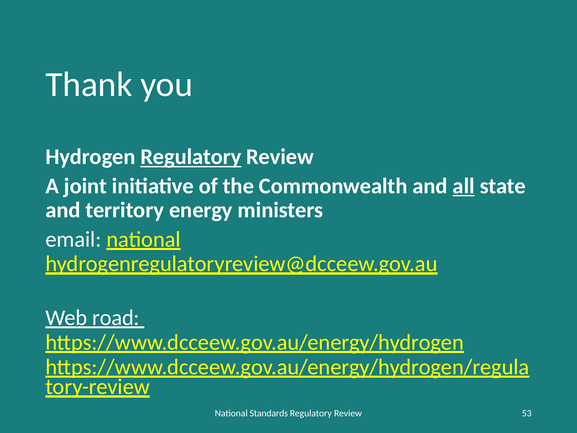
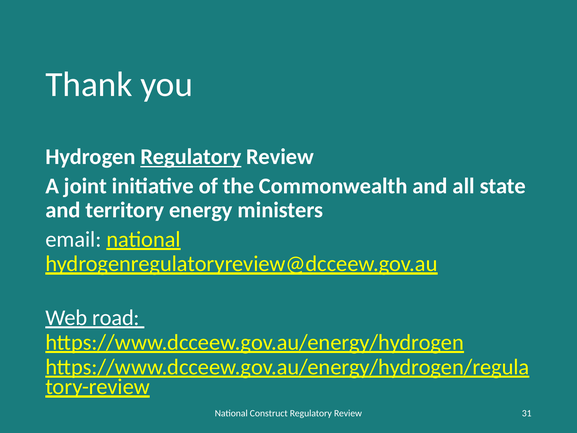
all underline: present -> none
Standards: Standards -> Construct
53: 53 -> 31
